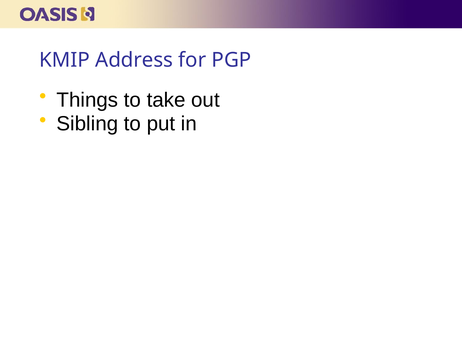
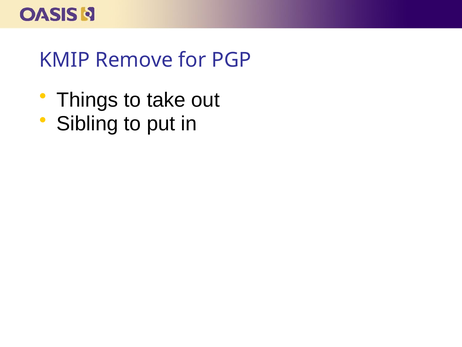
Address: Address -> Remove
